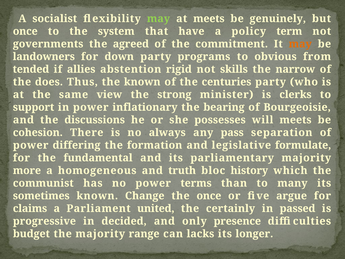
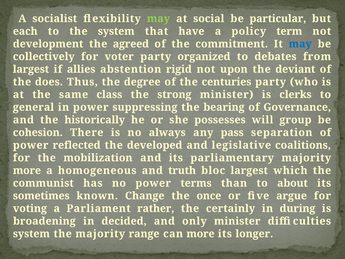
at meets: meets -> social
genuinely: genuinely -> particular
once at (25, 31): once -> each
governments: governments -> development
may at (300, 44) colour: orange -> blue
landowners: landowners -> collectively
down: down -> voter
programs: programs -> organized
obvious: obvious -> debates
tended at (31, 69): tended -> largest
skills: skills -> upon
narrow: narrow -> deviant
the known: known -> degree
view: view -> class
support: support -> general
inflationary: inflationary -> suppressing
Bourgeoisie: Bourgeoisie -> Governance
discussions: discussions -> historically
will meets: meets -> group
differing: differing -> reflected
formation: formation -> developed
formulate: formulate -> coalitions
fundamental: fundamental -> mobilization
bloc history: history -> largest
many: many -> about
claims: claims -> voting
united: united -> rather
passed: passed -> during
progressive: progressive -> broadening
only presence: presence -> minister
budget at (31, 234): budget -> system
can lacks: lacks -> more
